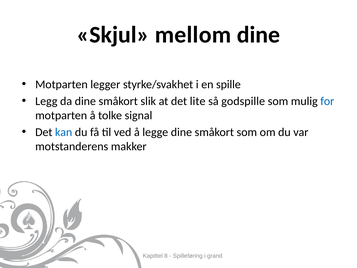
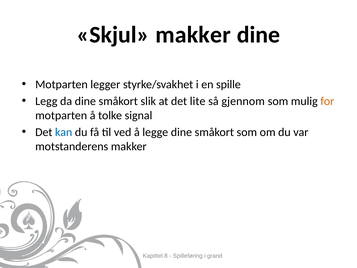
Skjul mellom: mellom -> makker
godspille: godspille -> gjennom
for colour: blue -> orange
